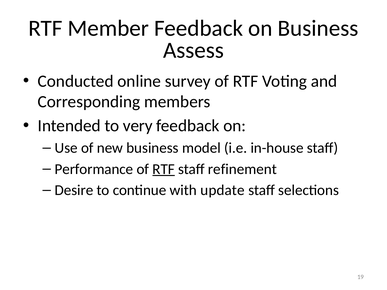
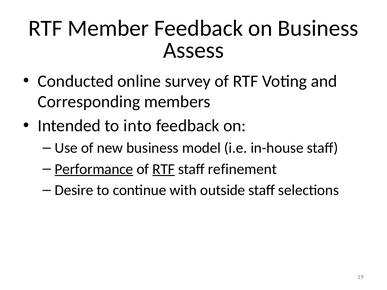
very: very -> into
Performance underline: none -> present
update: update -> outside
